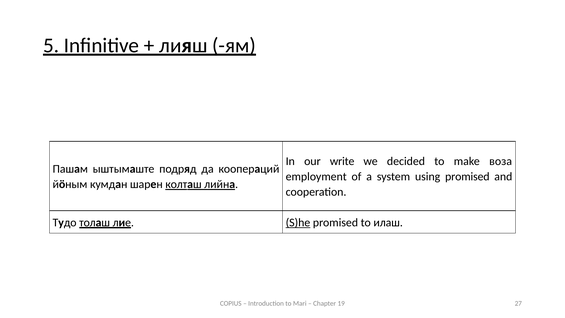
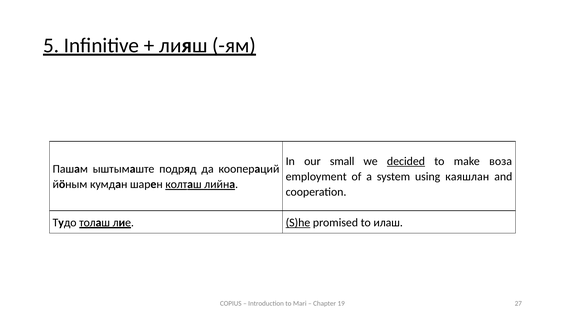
write: write -> small
decided underline: none -> present
using promised: promised -> каяшлан
